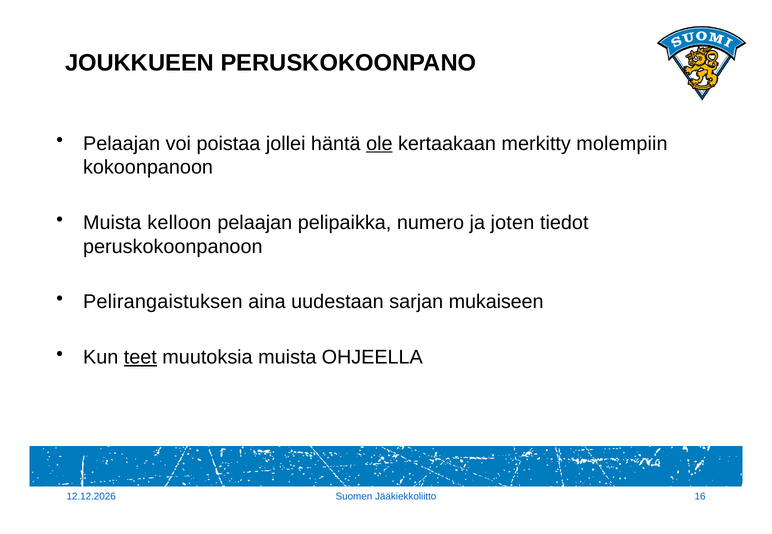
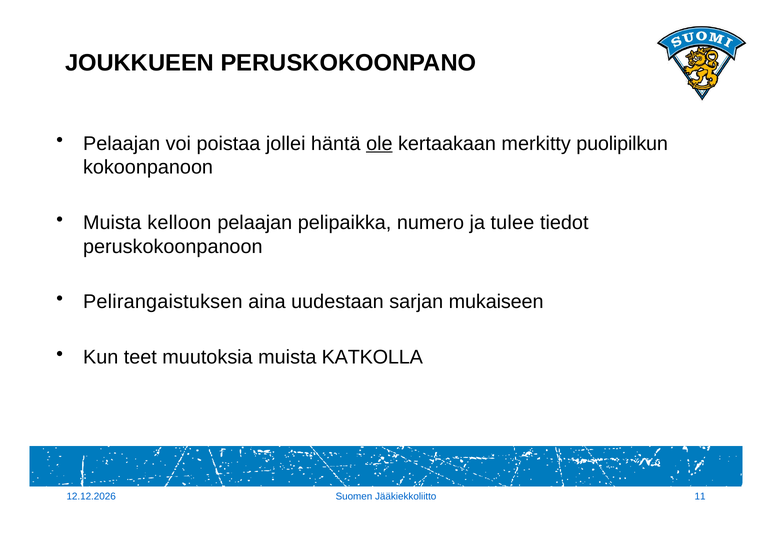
molempiin: molempiin -> puolipilkun
joten: joten -> tulee
teet underline: present -> none
OHJEELLA: OHJEELLA -> KATKOLLA
16: 16 -> 11
